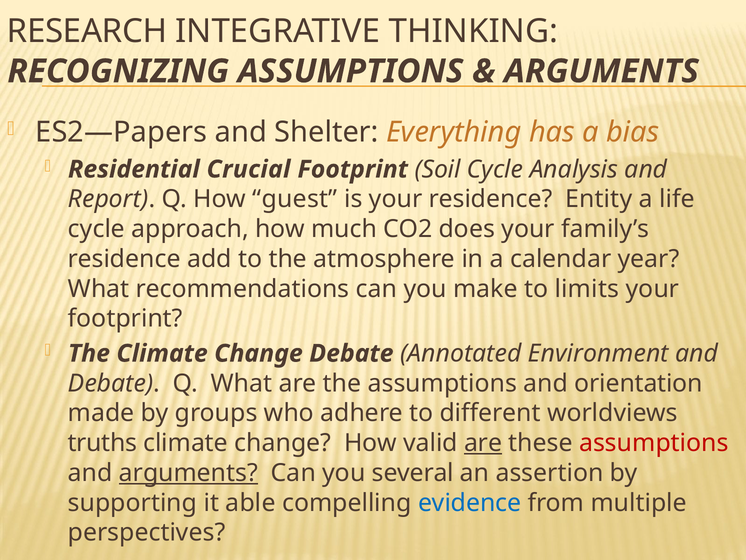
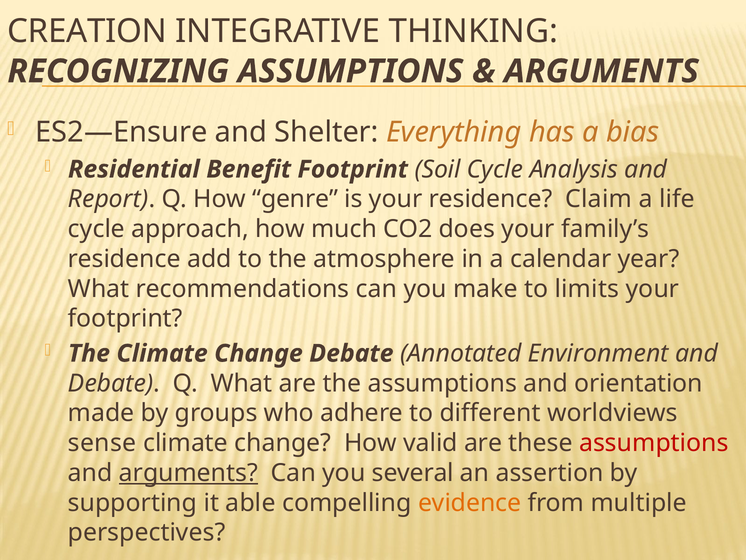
RESEARCH: RESEARCH -> CREATION
ES2—Papers: ES2—Papers -> ES2—Ensure
Crucial: Crucial -> Benefit
guest: guest -> genre
Entity: Entity -> Claim
truths: truths -> sense
are at (483, 443) underline: present -> none
evidence colour: blue -> orange
